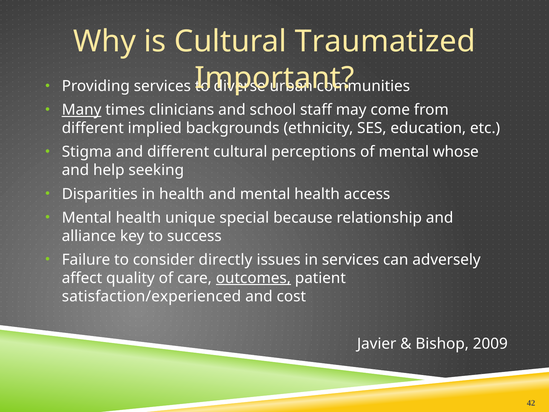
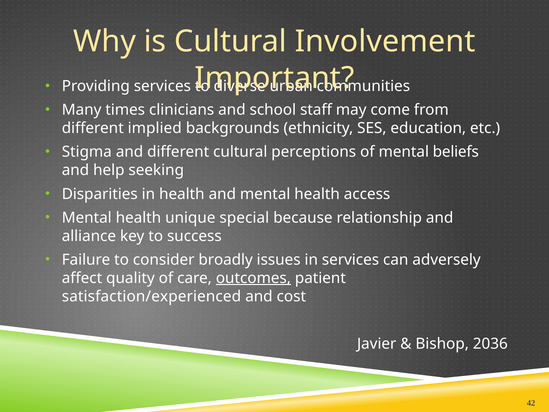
Traumatized: Traumatized -> Involvement
Many underline: present -> none
whose: whose -> beliefs
directly: directly -> broadly
2009: 2009 -> 2036
